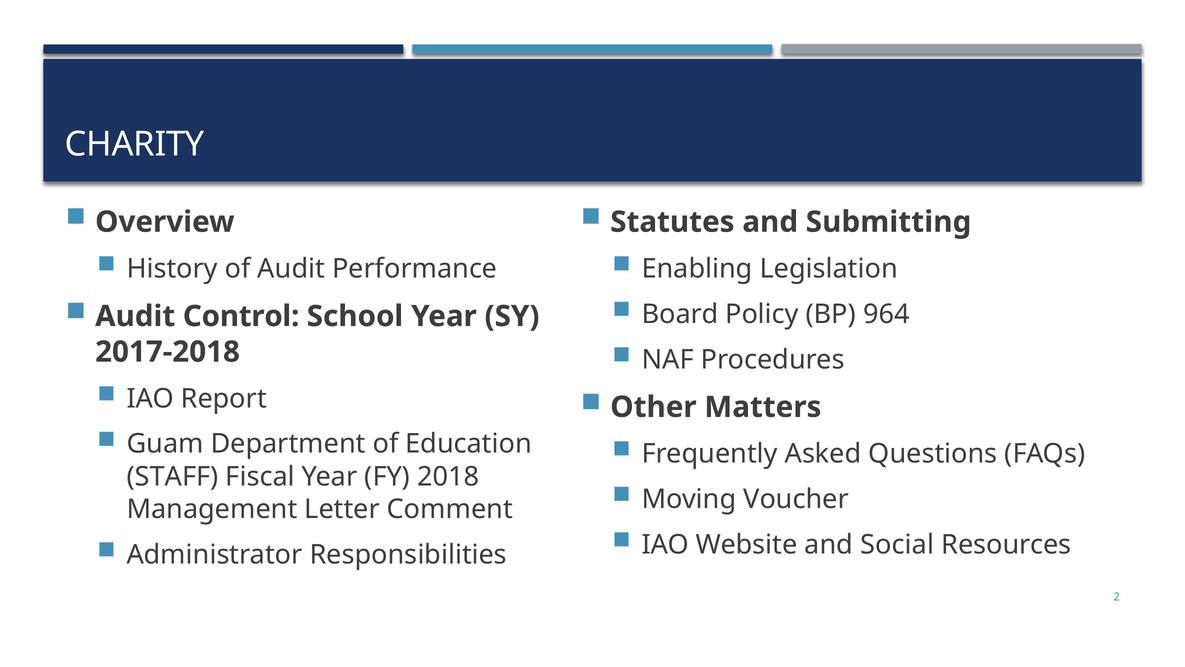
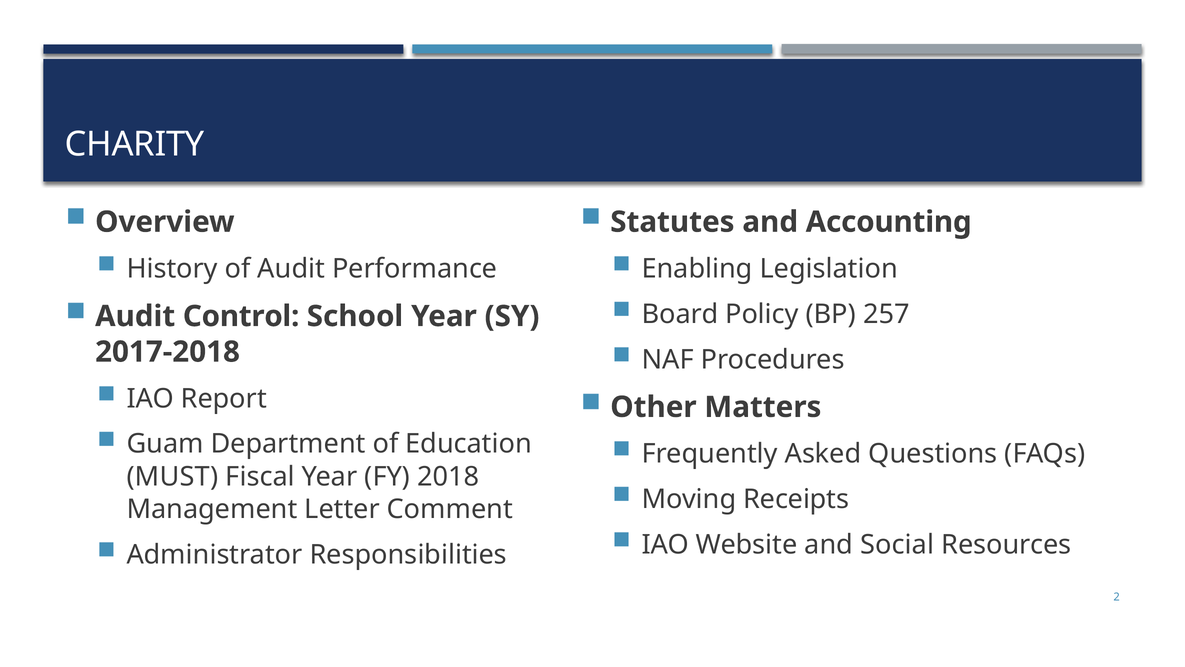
Submitting: Submitting -> Accounting
964: 964 -> 257
STAFF: STAFF -> MUST
Voucher: Voucher -> Receipts
